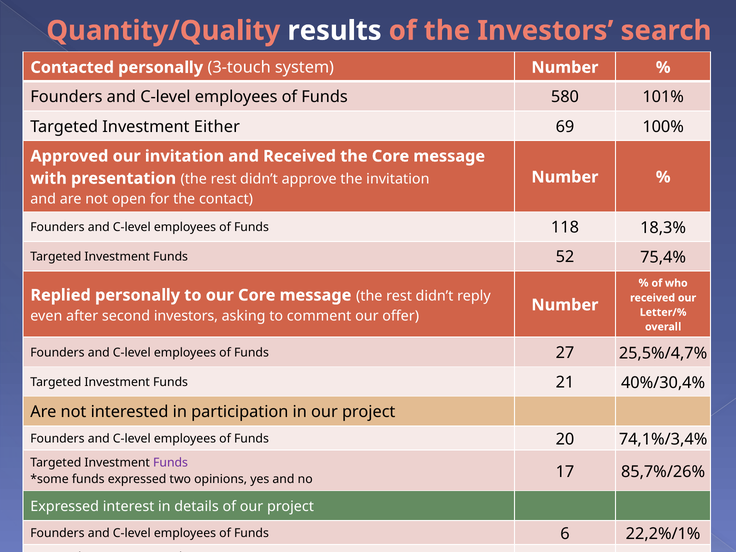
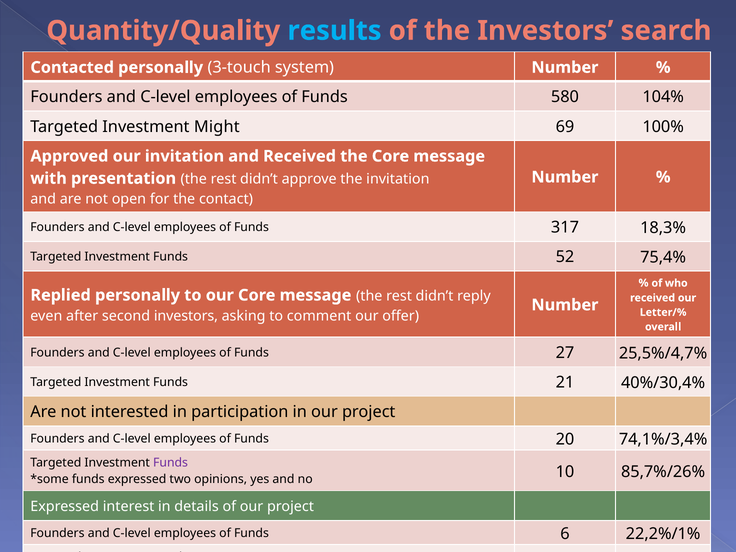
results colour: white -> light blue
101%: 101% -> 104%
Either: Either -> Might
118: 118 -> 317
17: 17 -> 10
